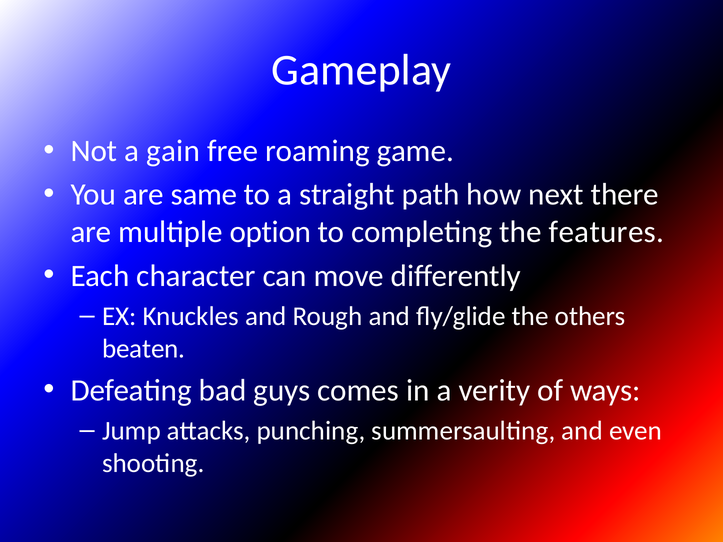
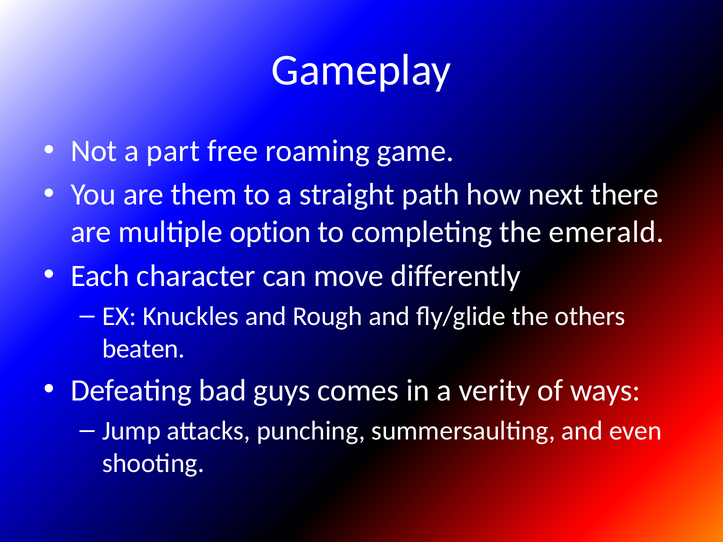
gain: gain -> part
same: same -> them
features: features -> emerald
